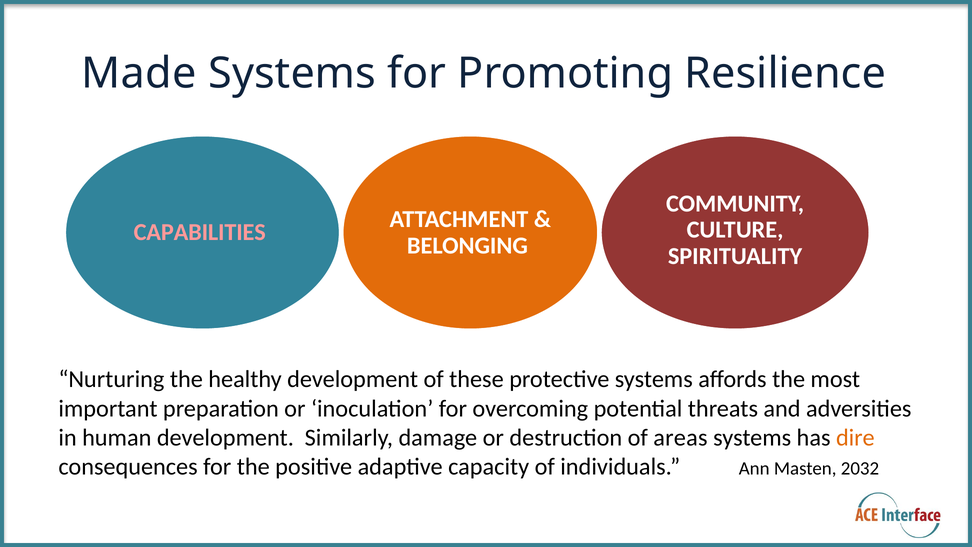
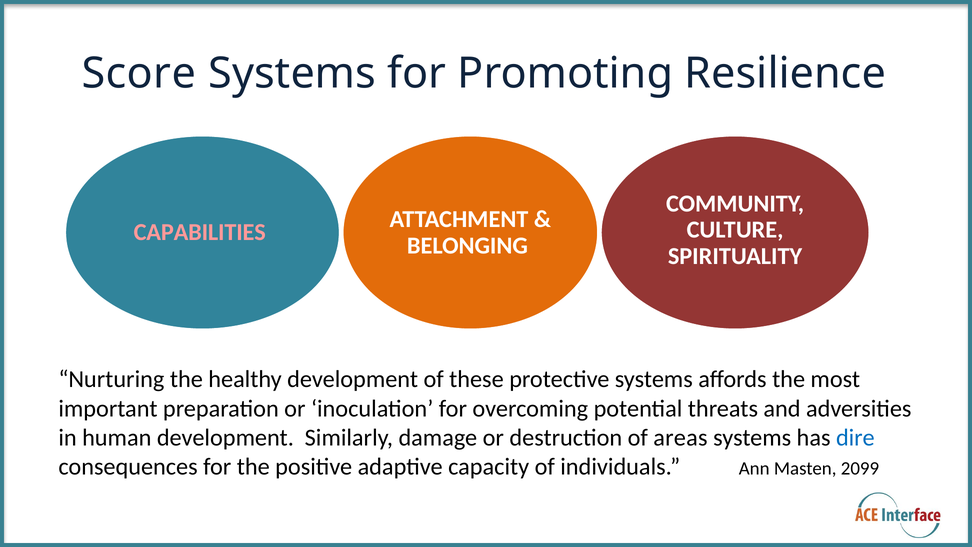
Made: Made -> Score
dire colour: orange -> blue
2032: 2032 -> 2099
